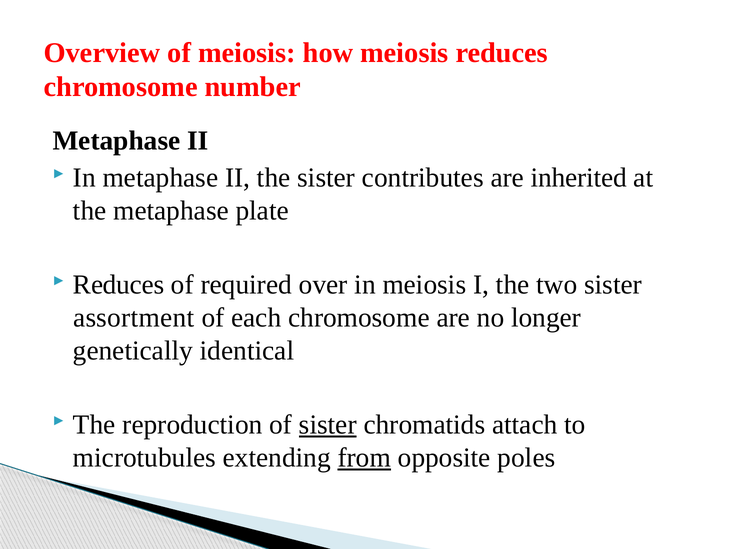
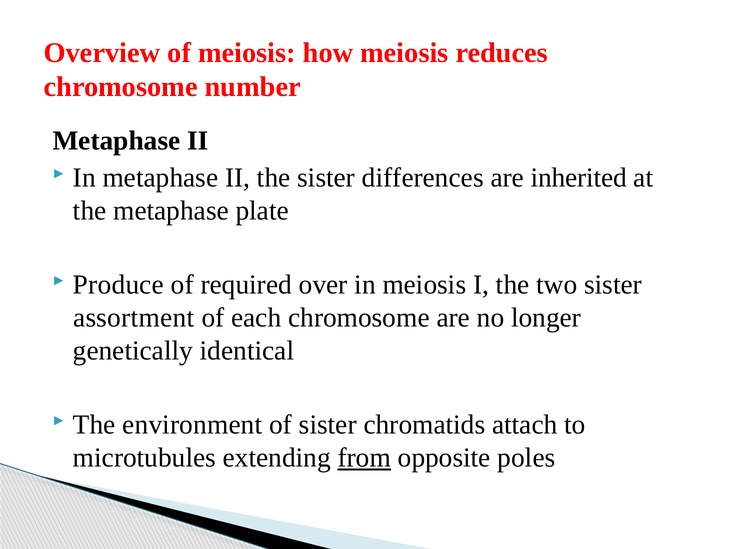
contributes: contributes -> differences
Reduces at (119, 284): Reduces -> Produce
reproduction: reproduction -> environment
sister at (328, 424) underline: present -> none
